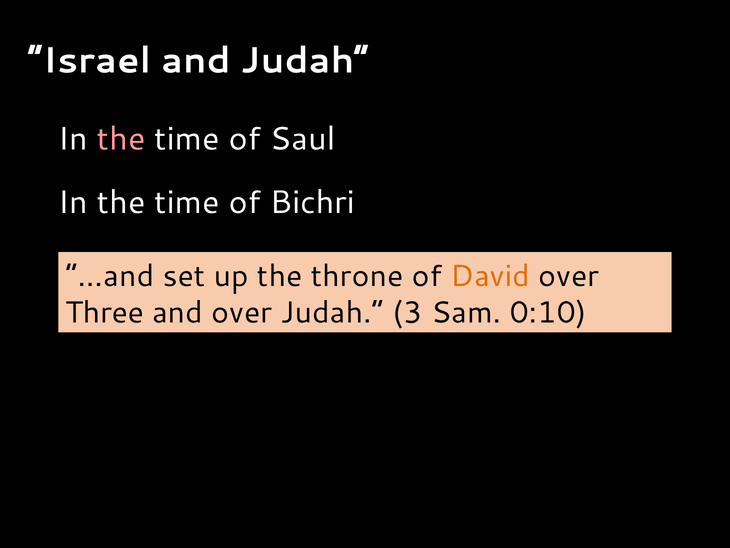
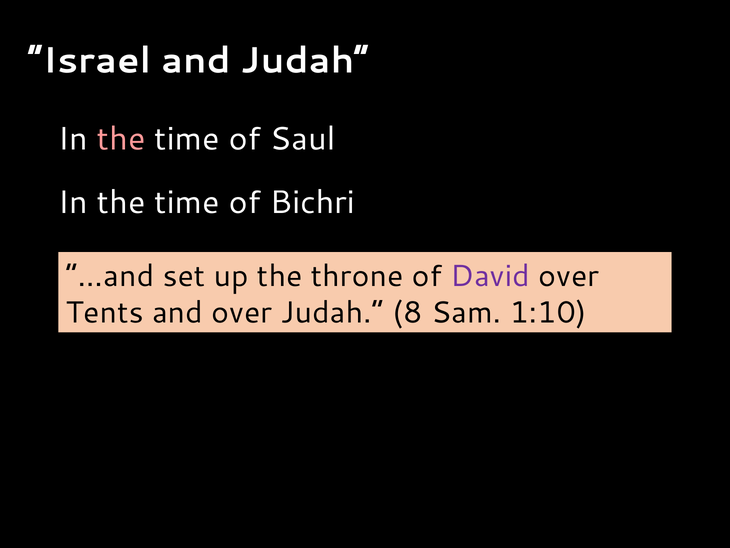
David colour: orange -> purple
Three: Three -> Tents
3: 3 -> 8
0:10: 0:10 -> 1:10
